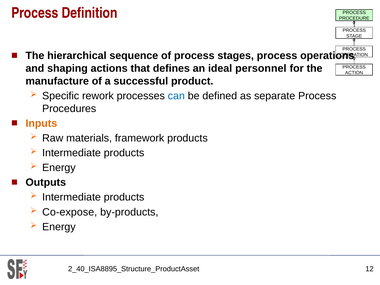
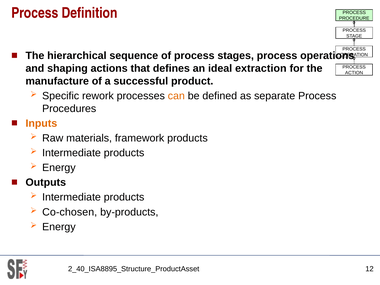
personnel: personnel -> extraction
can colour: blue -> orange
Co-expose: Co-expose -> Co-chosen
